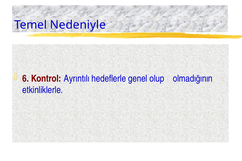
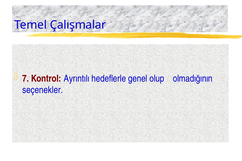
Nedeniyle: Nedeniyle -> Çalışmalar
6: 6 -> 7
etkinliklerle: etkinliklerle -> seçenekler
